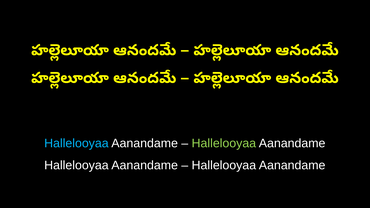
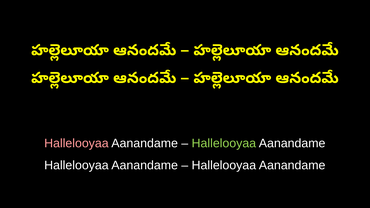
Hallelooyaa at (76, 143) colour: light blue -> pink
